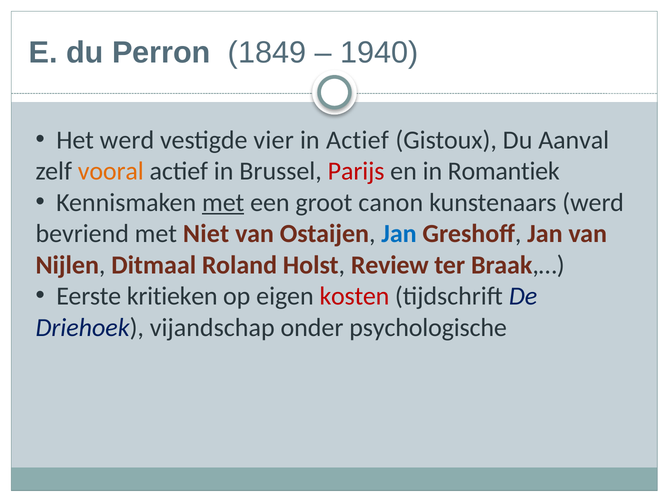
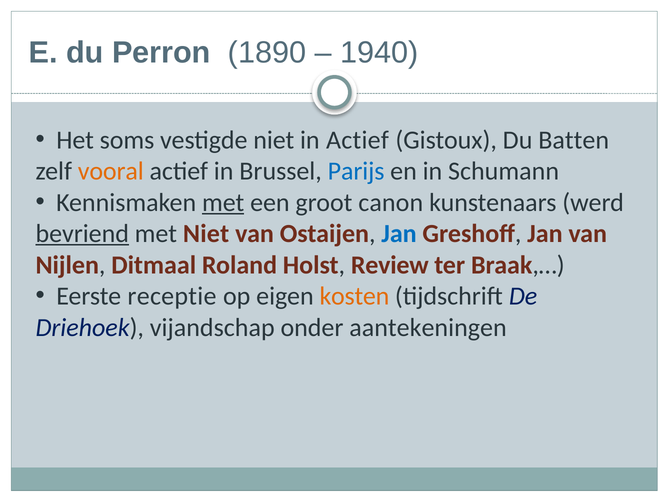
1849: 1849 -> 1890
Het werd: werd -> soms
vestigde vier: vier -> niet
Aanval: Aanval -> Batten
Parijs colour: red -> blue
Romantiek: Romantiek -> Schumann
bevriend underline: none -> present
kritieken: kritieken -> receptie
kosten colour: red -> orange
psychologische: psychologische -> aantekeningen
